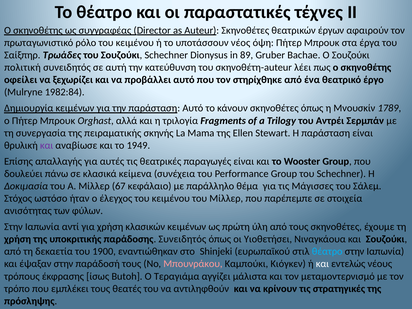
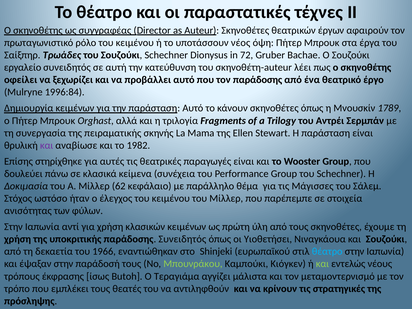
89: 89 -> 72
πολιτική: πολιτική -> εργαλείο
τον στηρίχθηκε: στηρίχθηκε -> παράδοσης
1982:84: 1982:84 -> 1996:84
1949: 1949 -> 1982
απαλλαγής: απαλλαγής -> στηρίχθηκε
67: 67 -> 62
1900: 1900 -> 1966
Μπουνράκου colour: pink -> light green
και at (322, 264) colour: white -> light green
